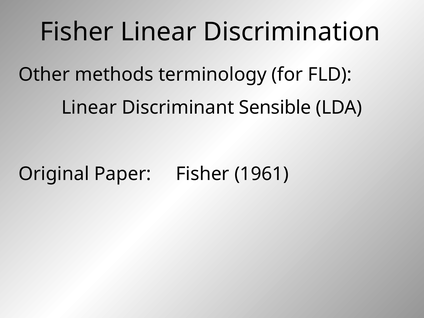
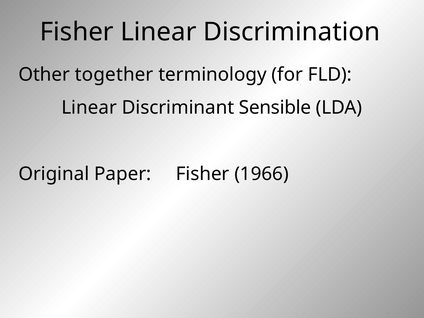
methods: methods -> together
1961: 1961 -> 1966
